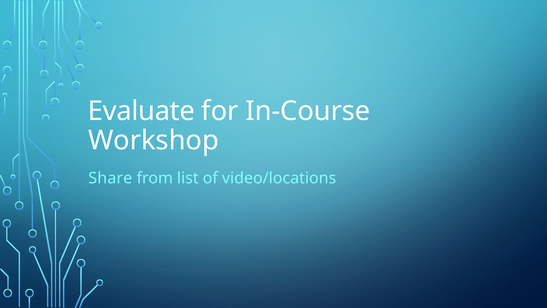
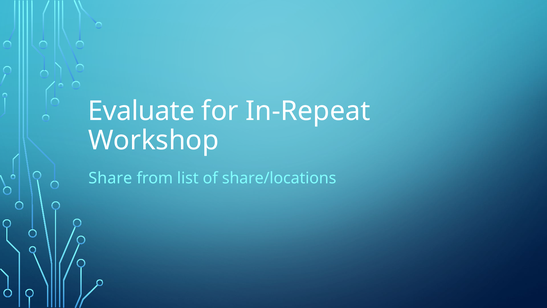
In-Course: In-Course -> In-Repeat
video/locations: video/locations -> share/locations
